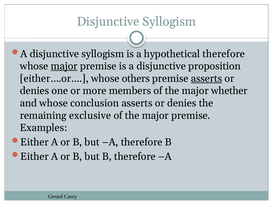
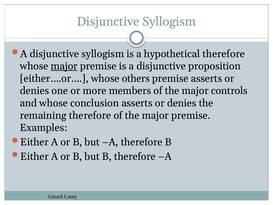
asserts at (207, 78) underline: present -> none
whether: whether -> controls
remaining exclusive: exclusive -> therefore
